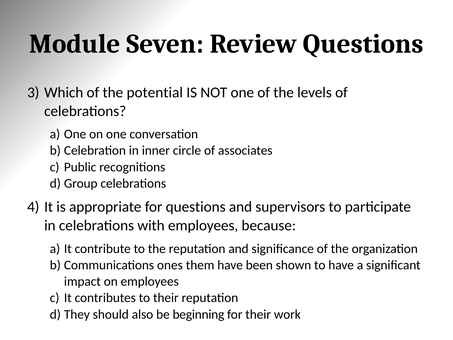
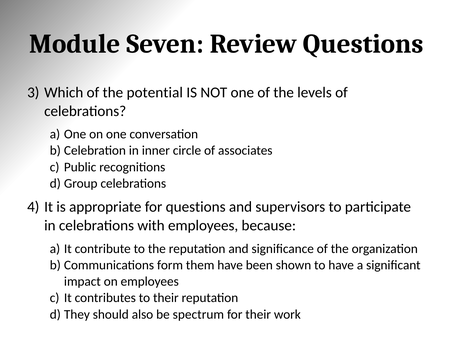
ones: ones -> form
beginning: beginning -> spectrum
